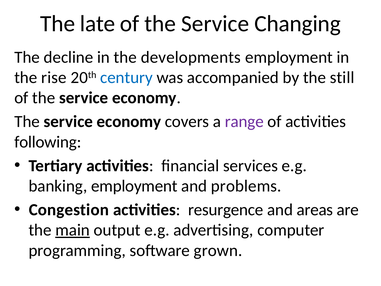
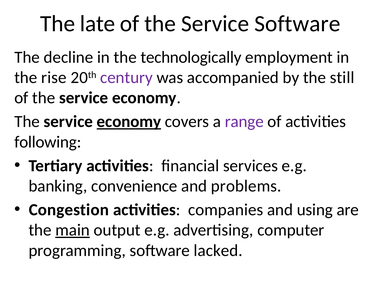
Service Changing: Changing -> Software
developments: developments -> technologically
century colour: blue -> purple
economy at (129, 121) underline: none -> present
banking employment: employment -> convenience
resurgence: resurgence -> companies
areas: areas -> using
grown: grown -> lacked
